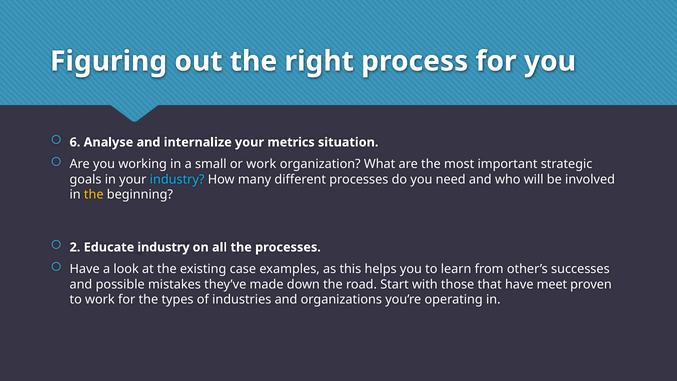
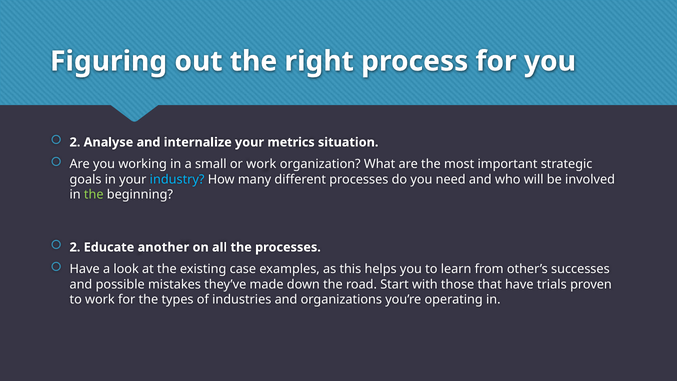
6 at (75, 142): 6 -> 2
the at (94, 195) colour: yellow -> light green
Educate industry: industry -> another
meet: meet -> trials
